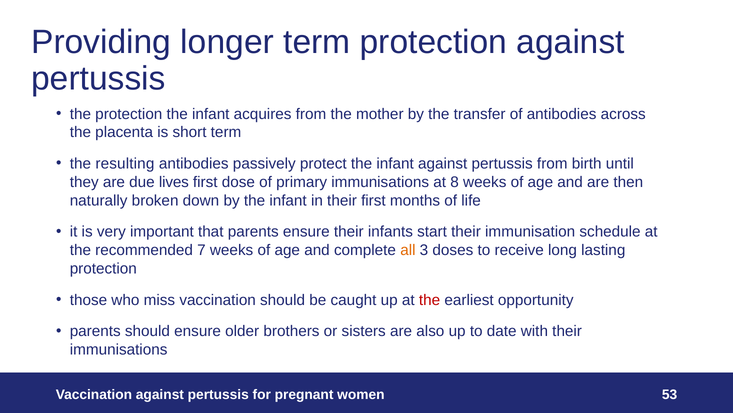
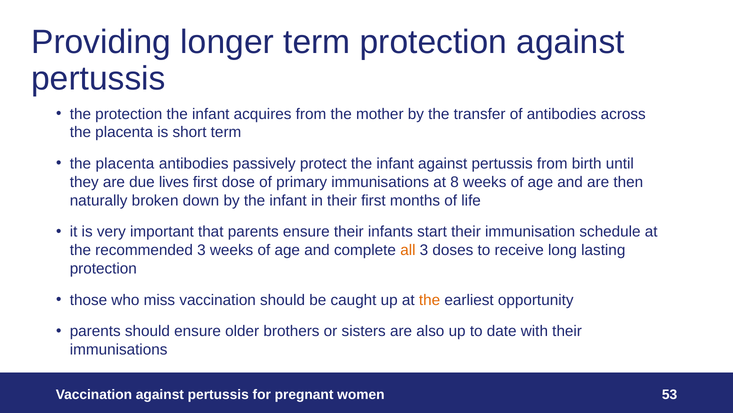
resulting at (125, 164): resulting -> placenta
recommended 7: 7 -> 3
the at (430, 300) colour: red -> orange
